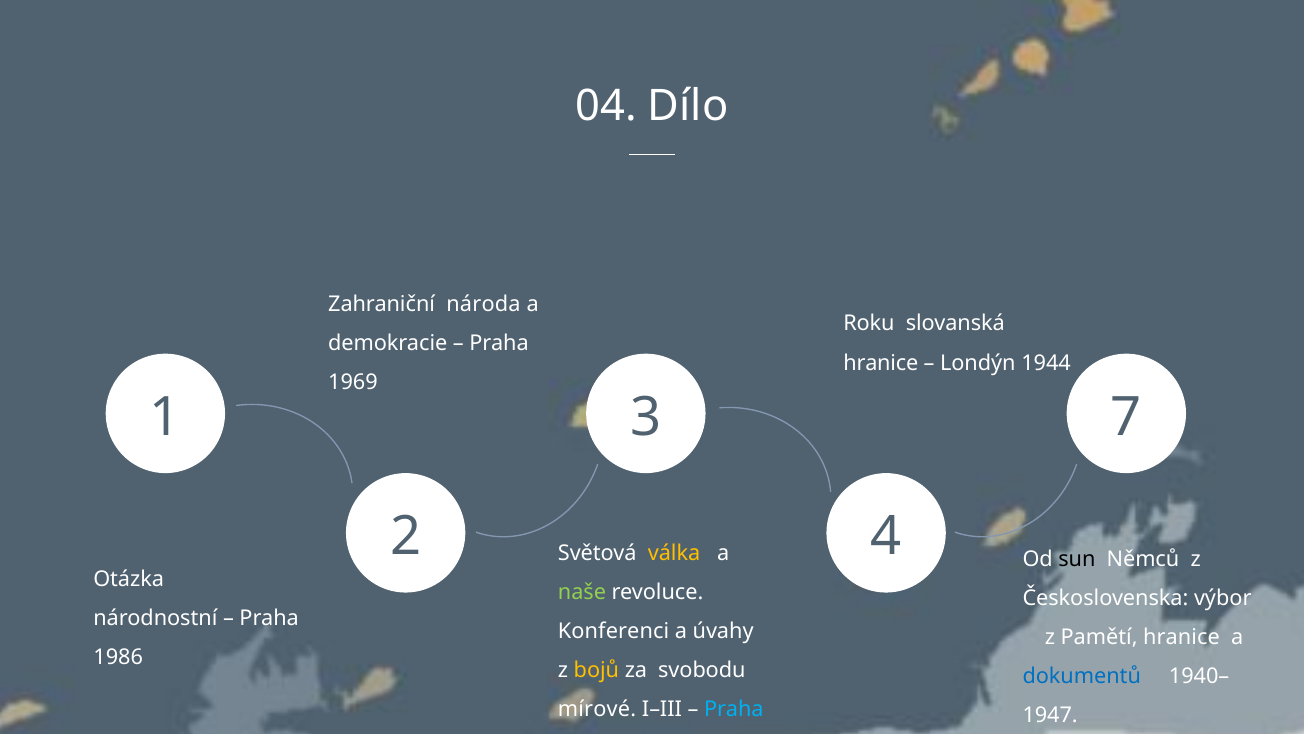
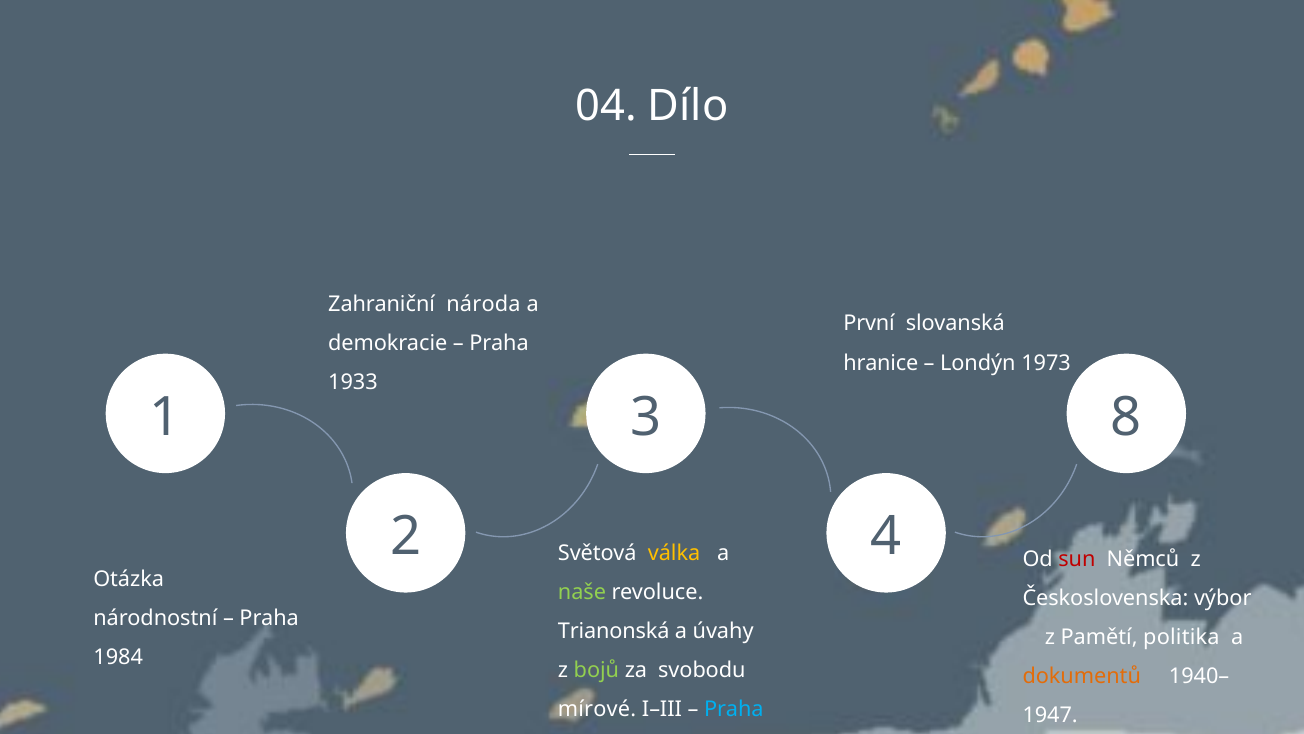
Roku: Roku -> První
1944: 1944 -> 1973
1969: 1969 -> 1933
7: 7 -> 8
sun colour: black -> red
Konferenci: Konferenci -> Trianonská
Pamětí hranice: hranice -> politika
1986: 1986 -> 1984
bojů colour: yellow -> light green
dokumentů colour: blue -> orange
